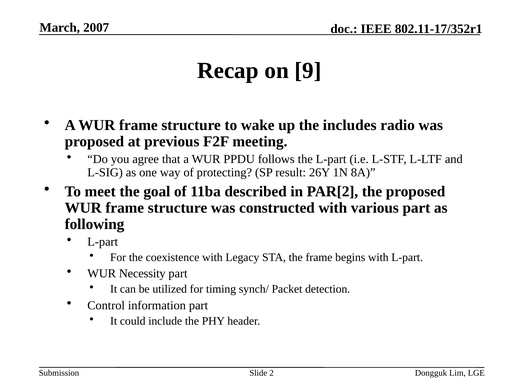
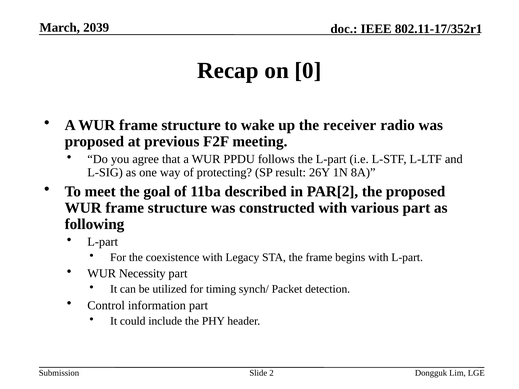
2007: 2007 -> 2039
9: 9 -> 0
includes: includes -> receiver
